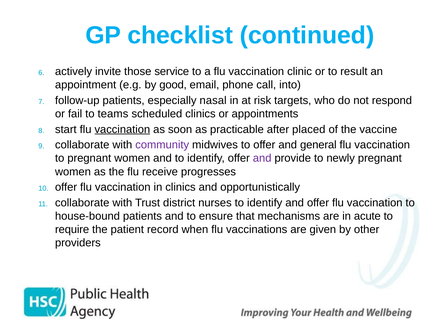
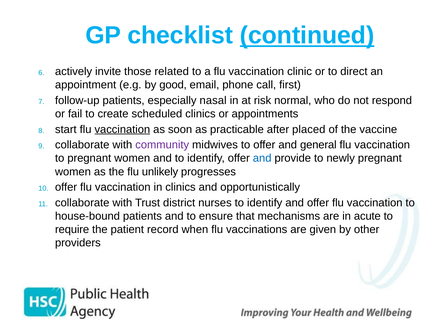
continued underline: none -> present
service: service -> related
result: result -> direct
into: into -> first
targets: targets -> normal
teams: teams -> create
and at (262, 158) colour: purple -> blue
receive: receive -> unlikely
